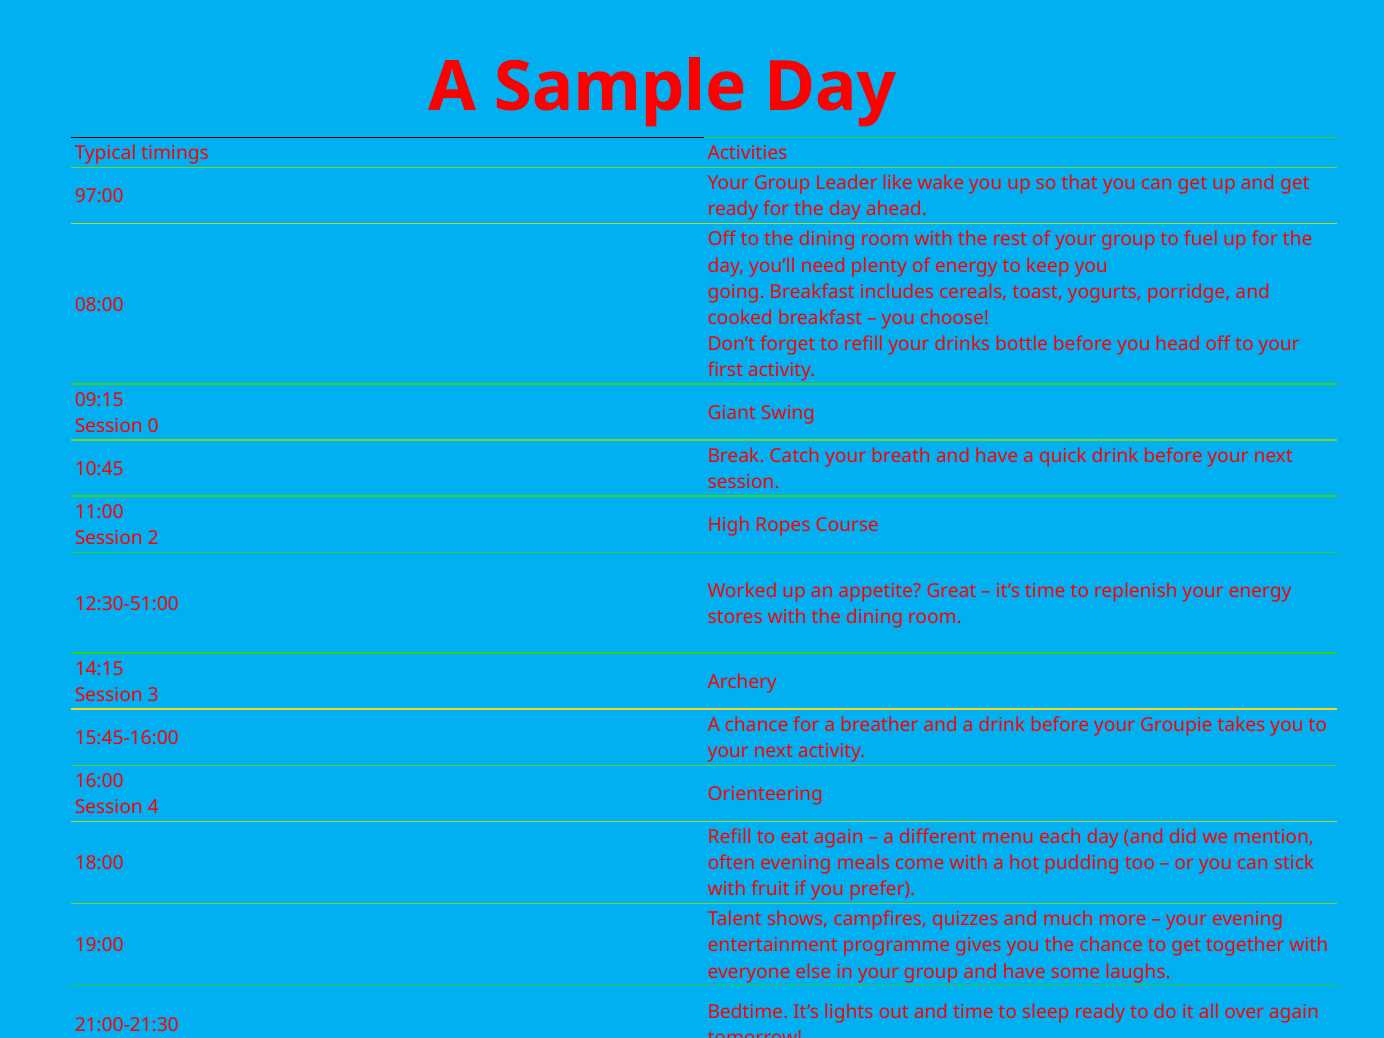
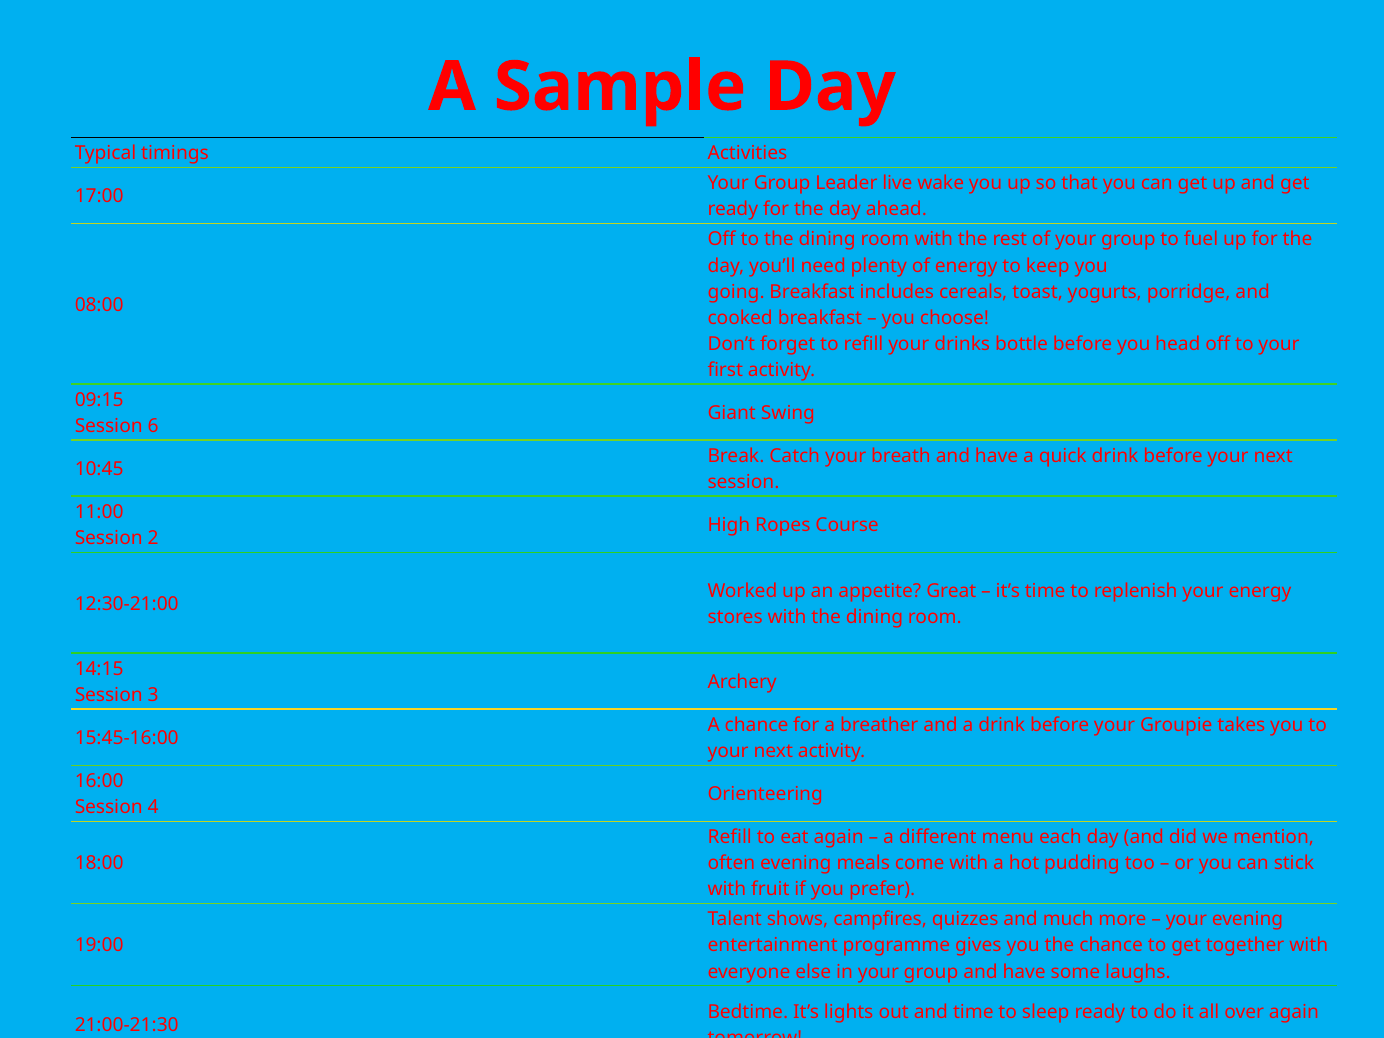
like: like -> live
97:00: 97:00 -> 17:00
0: 0 -> 6
12:30-51:00: 12:30-51:00 -> 12:30-21:00
